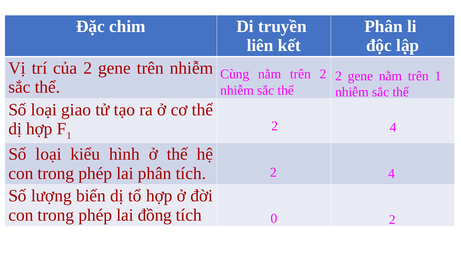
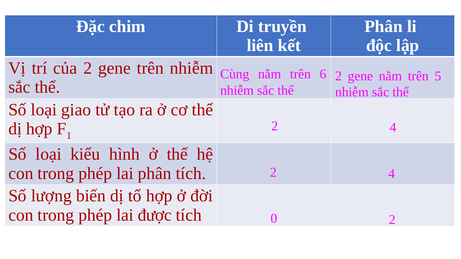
trên 2: 2 -> 6
trên 1: 1 -> 5
đồng: đồng -> được
